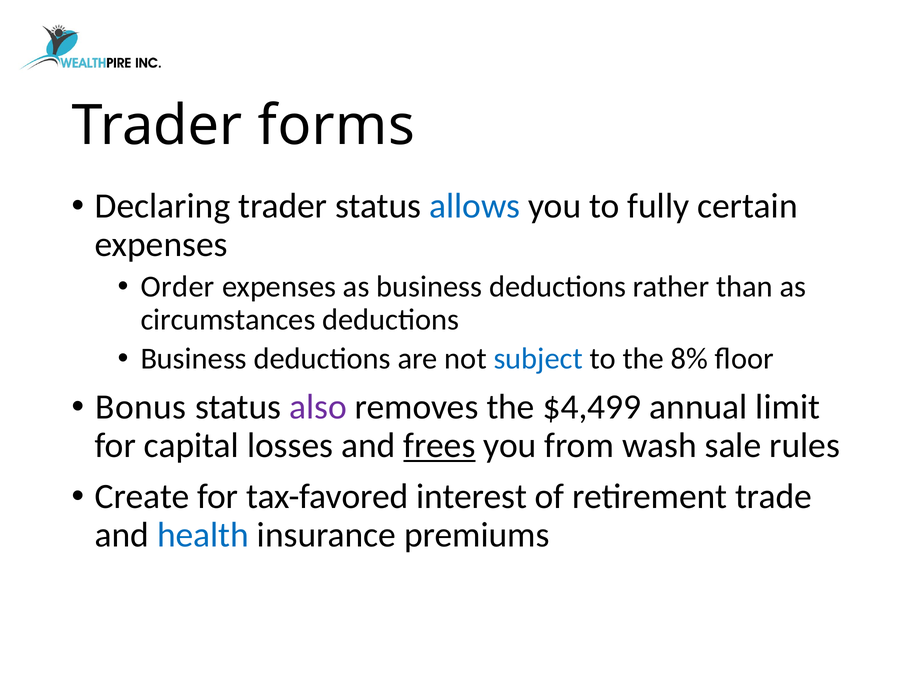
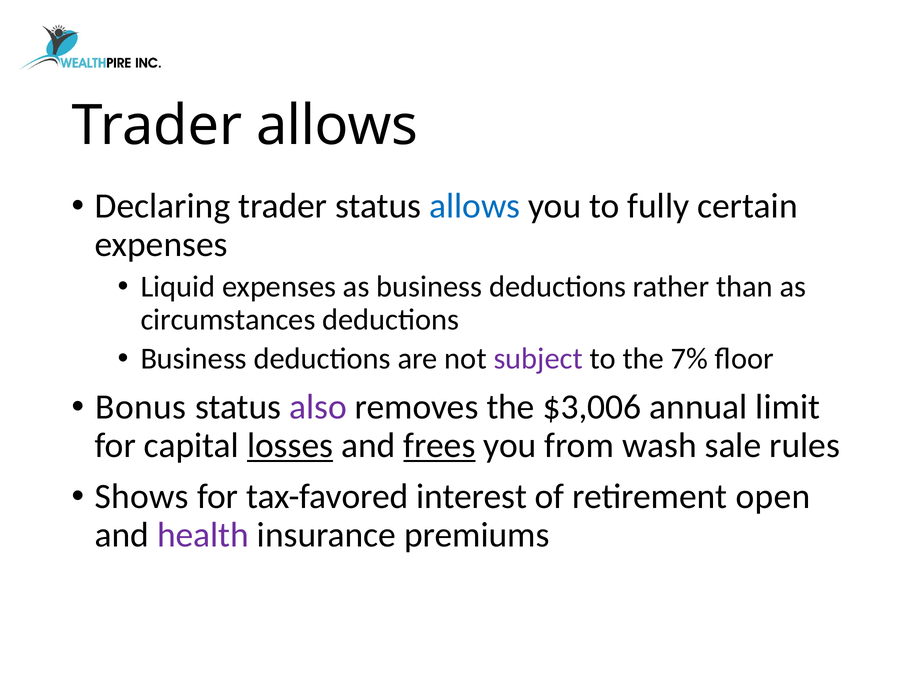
Trader forms: forms -> allows
Order: Order -> Liquid
subject colour: blue -> purple
8%: 8% -> 7%
$4,499: $4,499 -> $3,006
losses underline: none -> present
Create: Create -> Shows
trade: trade -> open
health colour: blue -> purple
